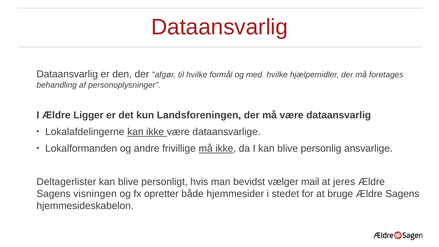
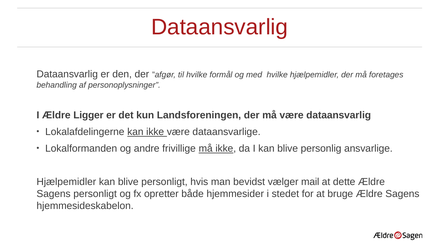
Deltagerlister at (66, 182): Deltagerlister -> Hjælpemidler
jeres: jeres -> dette
Sagens visningen: visningen -> personligt
